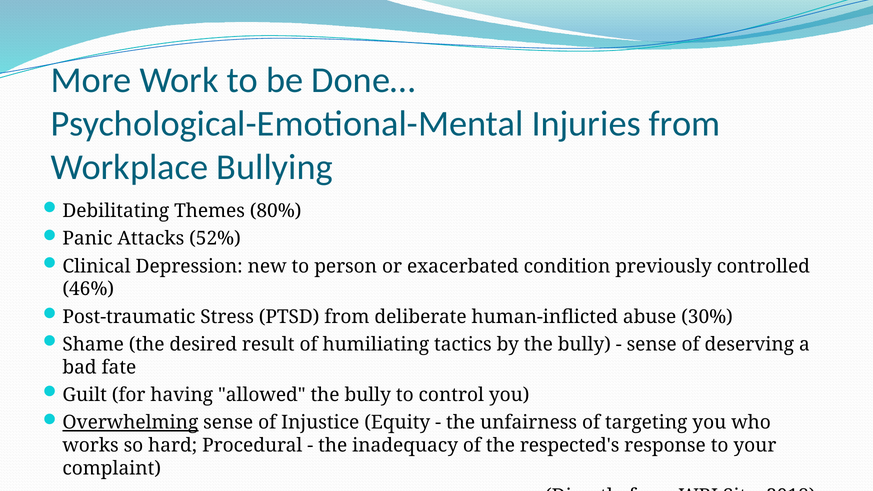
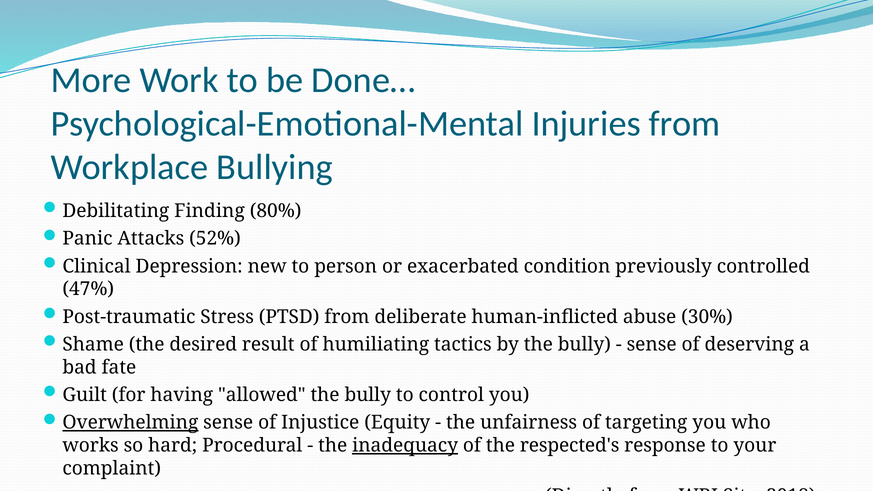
Themes: Themes -> Finding
46%: 46% -> 47%
inadequacy underline: none -> present
